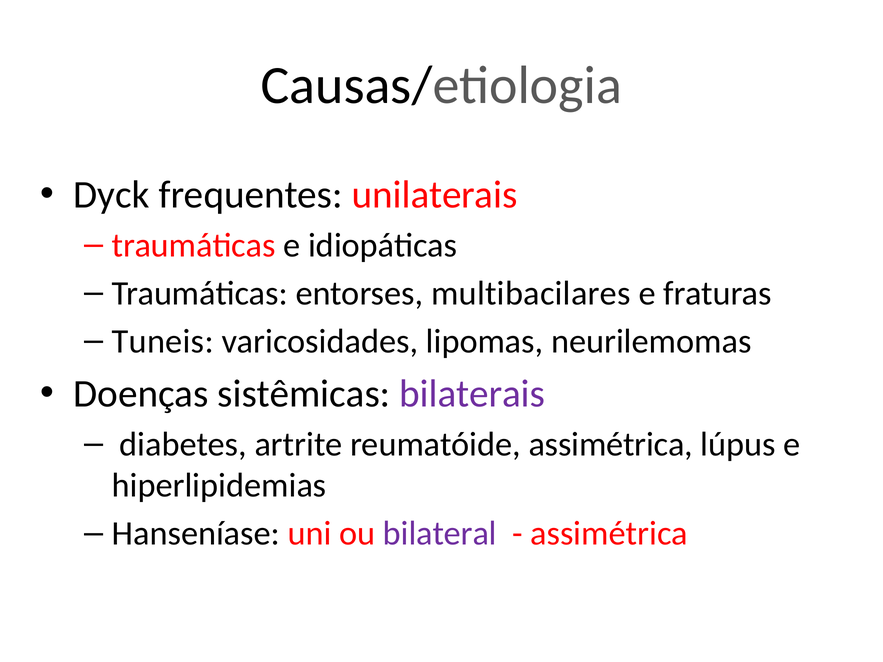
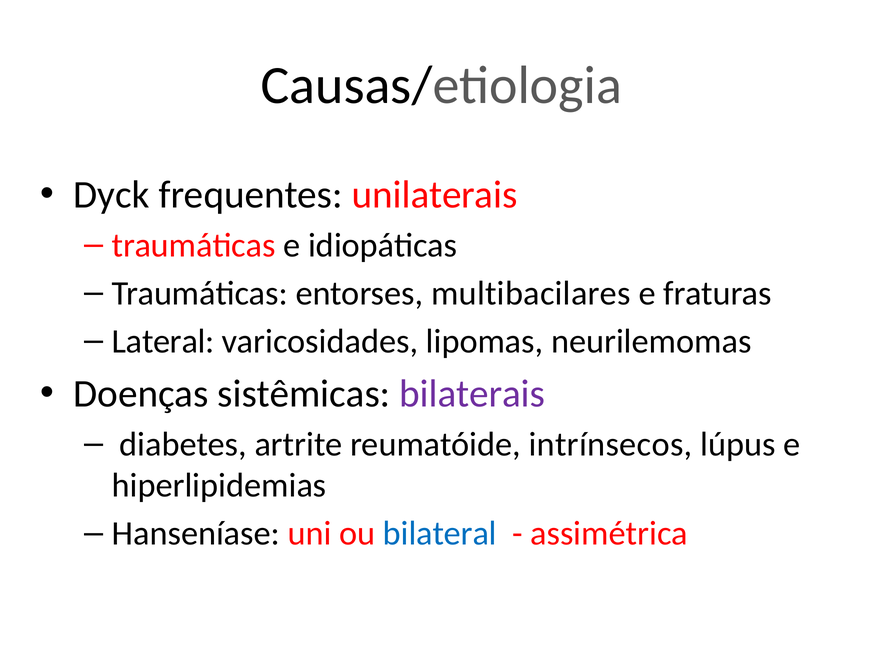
Tuneis: Tuneis -> Lateral
reumatóide assimétrica: assimétrica -> intrínsecos
bilateral colour: purple -> blue
